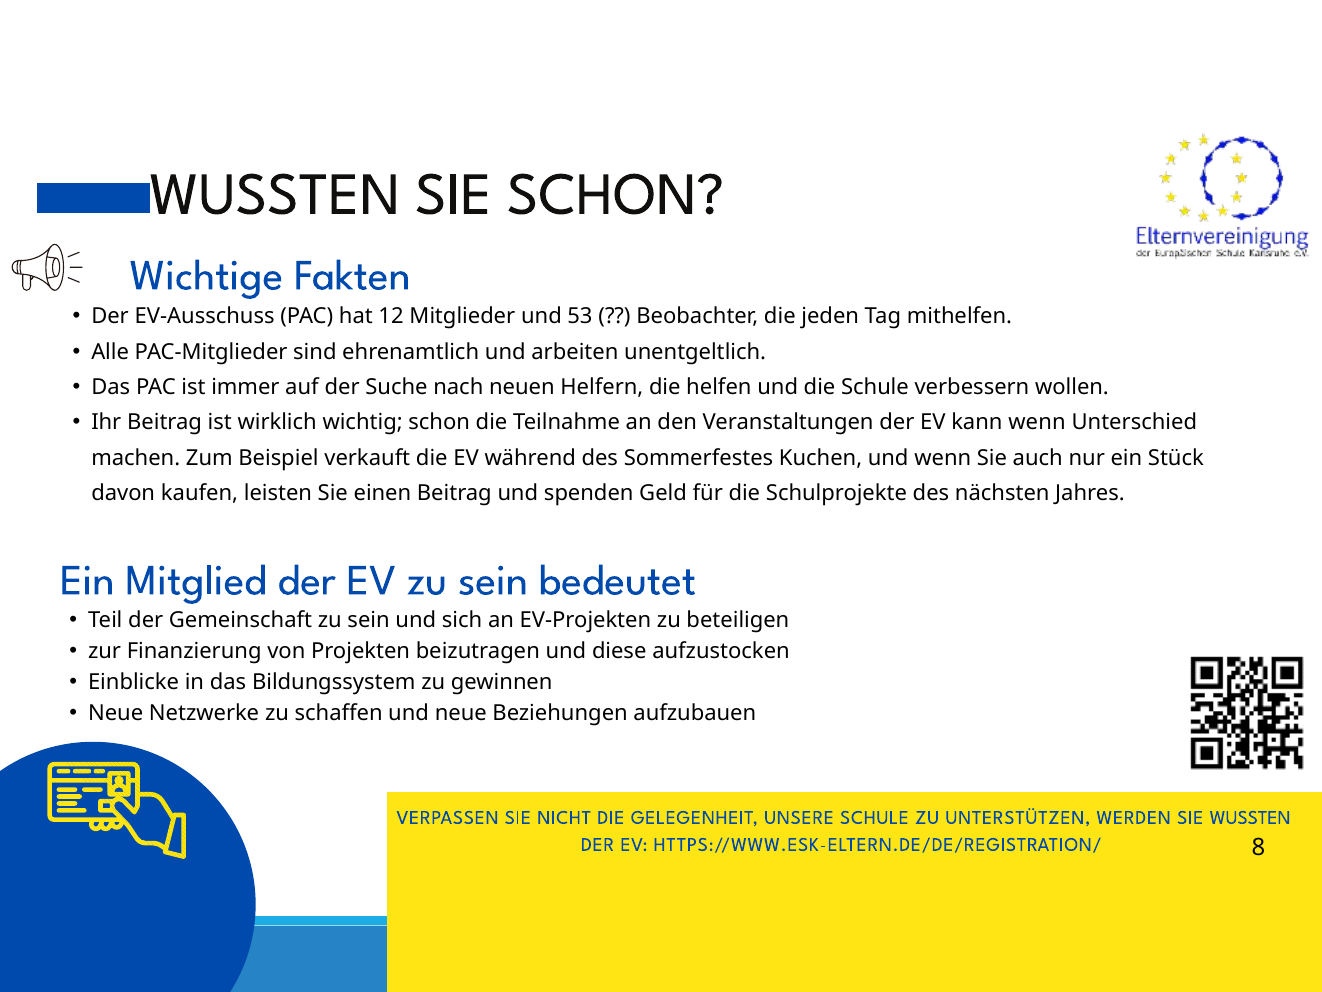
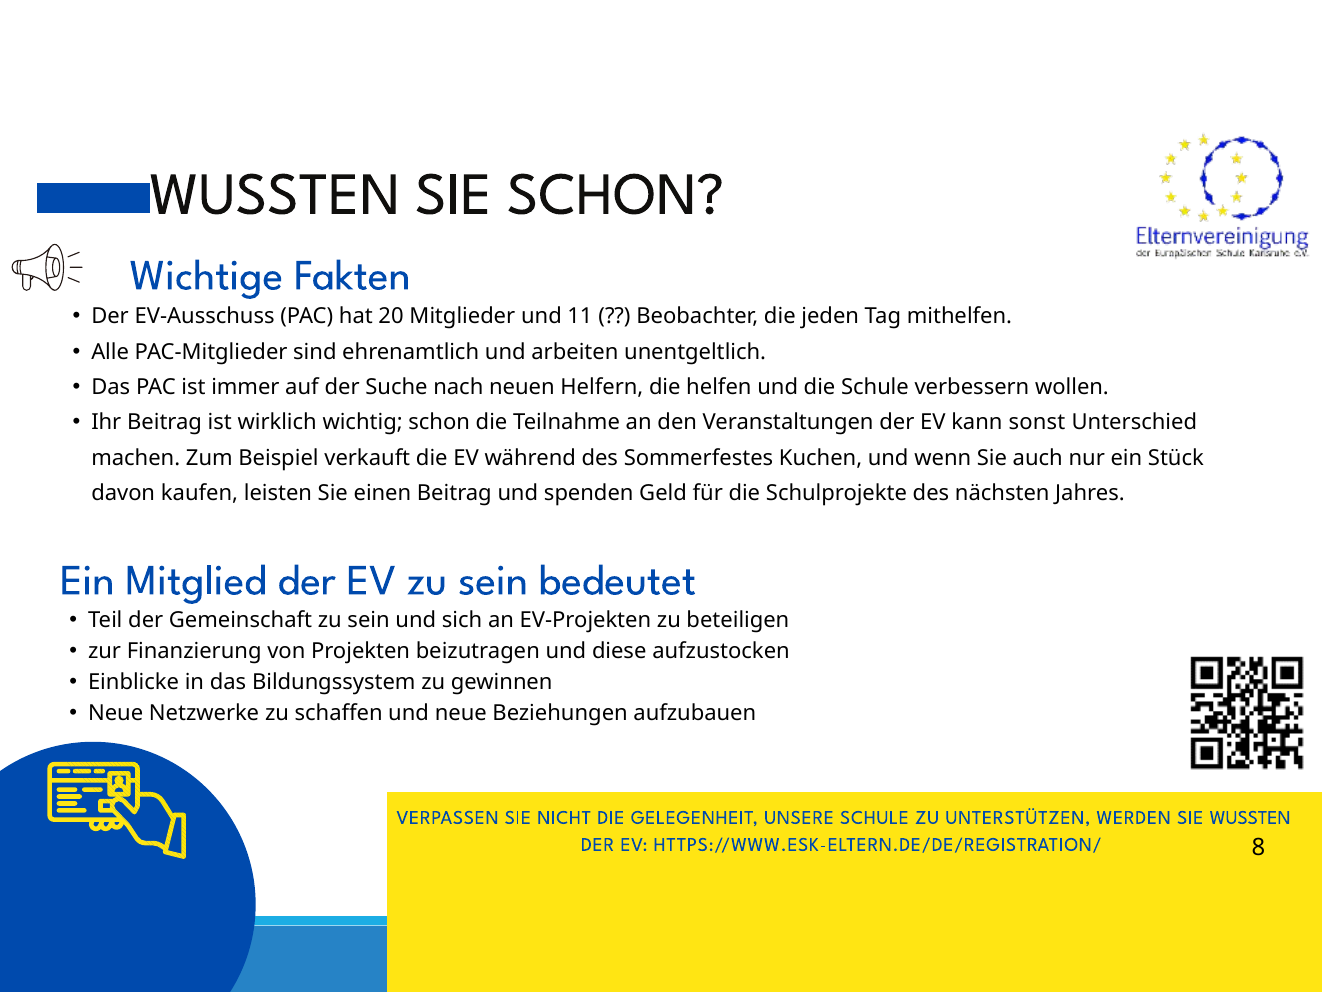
12: 12 -> 20
53: 53 -> 11
kann wenn: wenn -> sonst
